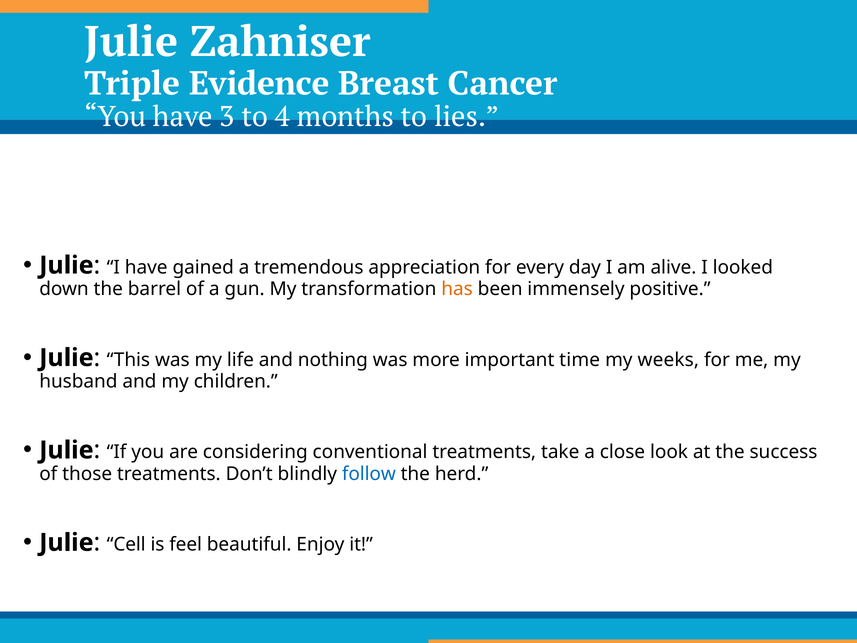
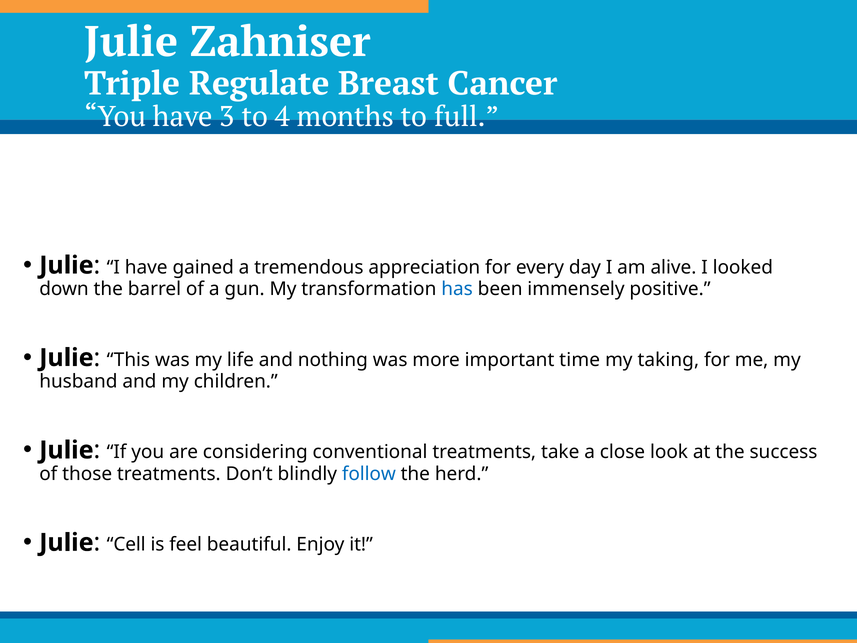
Evidence: Evidence -> Regulate
lies: lies -> full
has colour: orange -> blue
weeks: weeks -> taking
